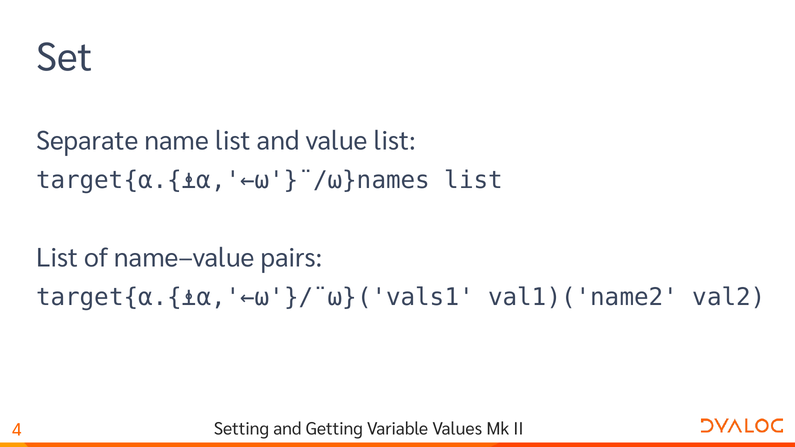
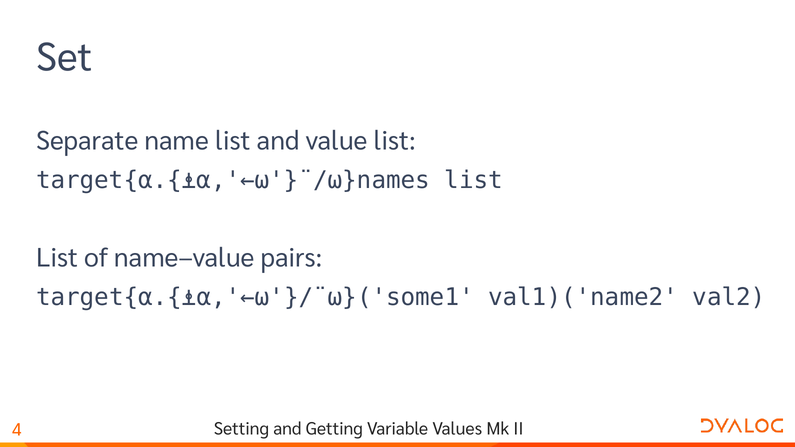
target{⍺.{⍎⍺,'←⍵'}/¨⍵}('vals1: target{⍺.{⍎⍺,'←⍵'}/¨⍵}('vals1 -> target{⍺.{⍎⍺,'←⍵'}/¨⍵}('some1
